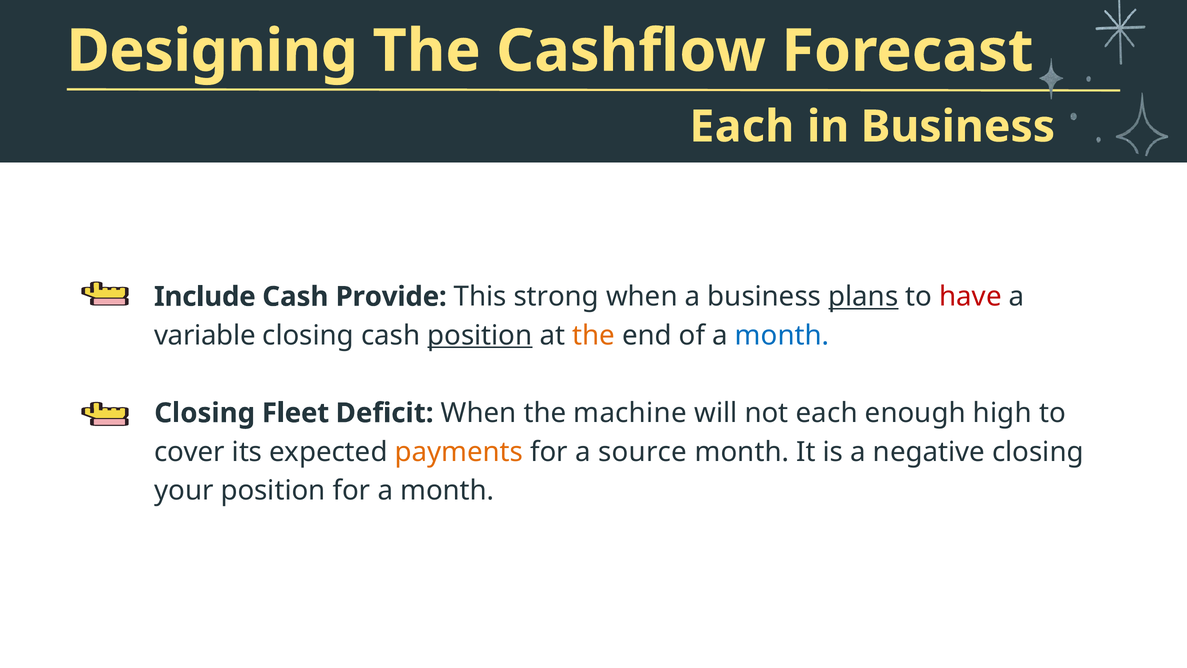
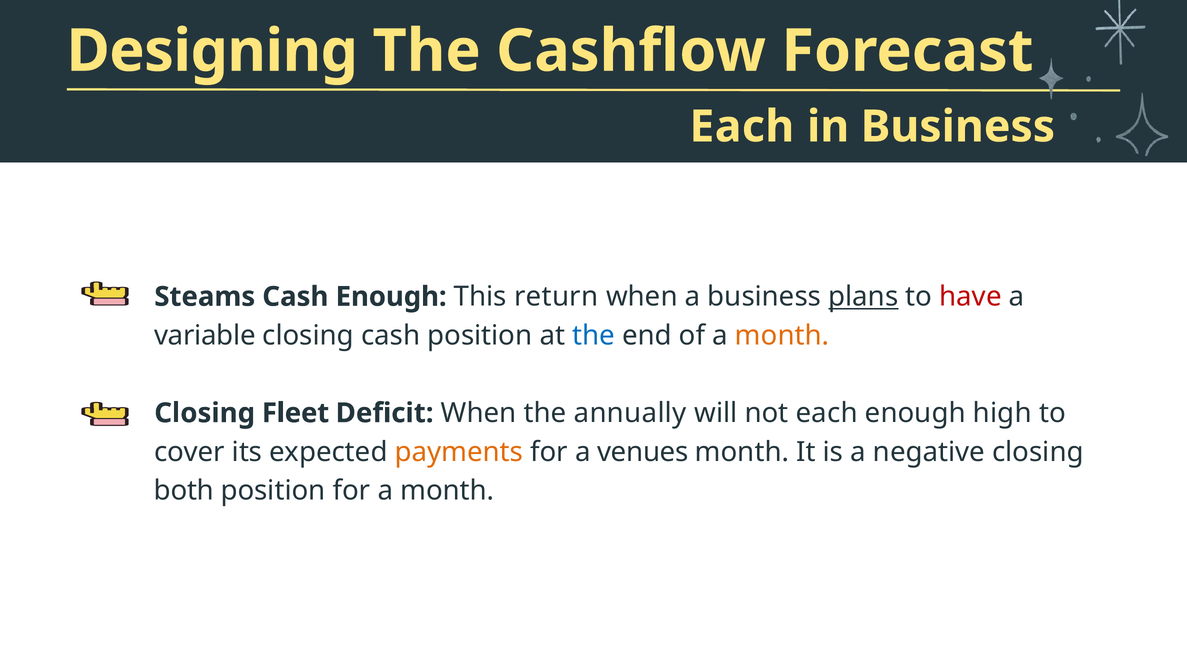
Include: Include -> Steams
Cash Provide: Provide -> Enough
strong: strong -> return
position at (480, 335) underline: present -> none
the at (594, 335) colour: orange -> blue
month at (782, 335) colour: blue -> orange
machine: machine -> annually
source: source -> venues
your: your -> both
